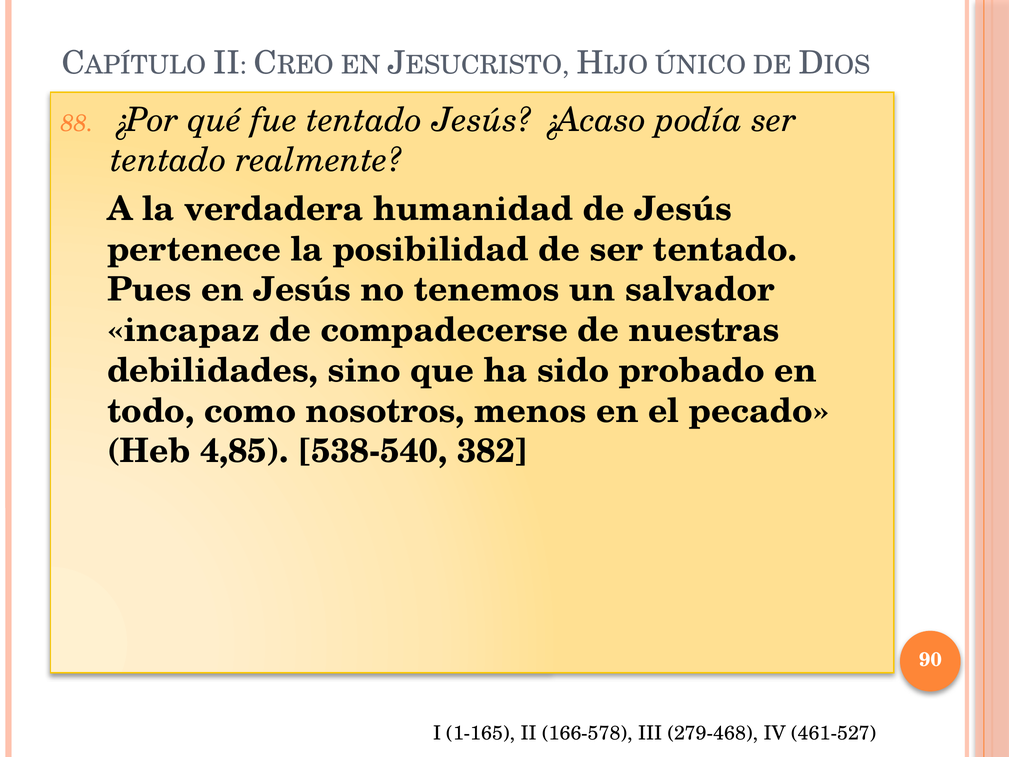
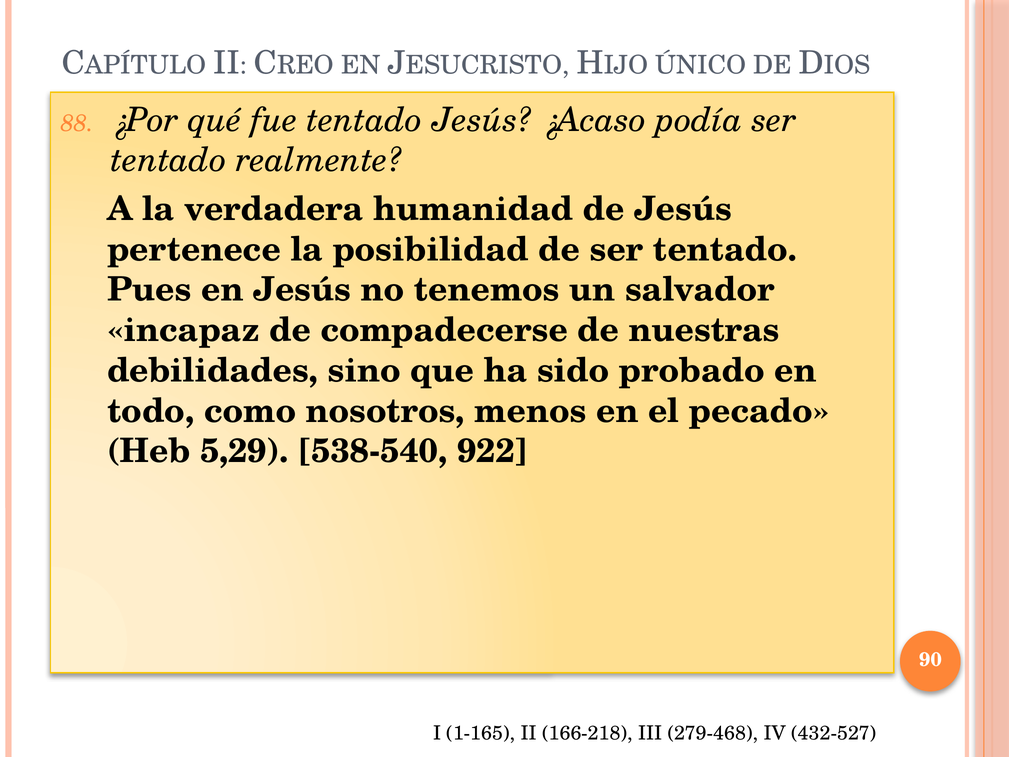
4,85: 4,85 -> 5,29
382: 382 -> 922
166-578: 166-578 -> 166-218
461-527: 461-527 -> 432-527
